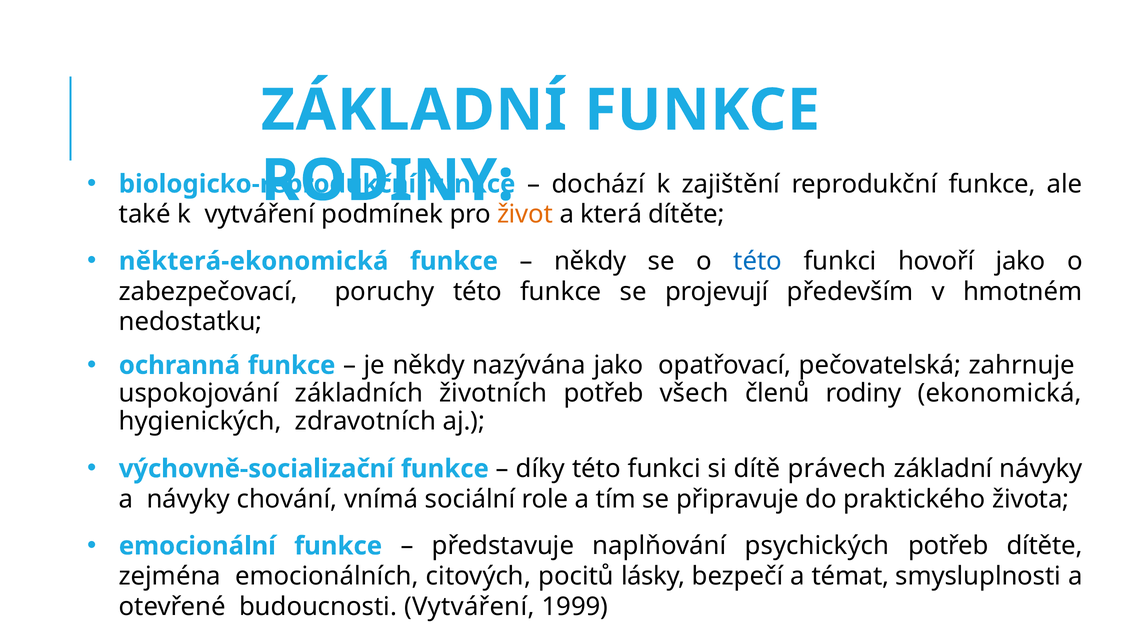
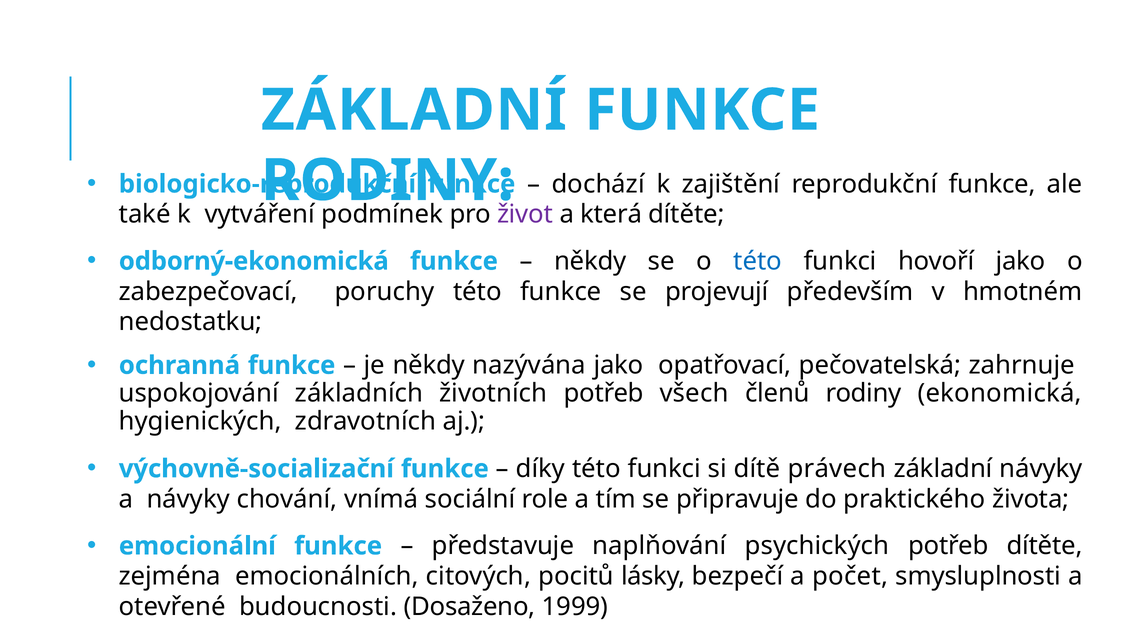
život colour: orange -> purple
některá-ekonomická: některá-ekonomická -> odborný-ekonomická
témat: témat -> počet
budoucnosti Vytváření: Vytváření -> Dosaženo
